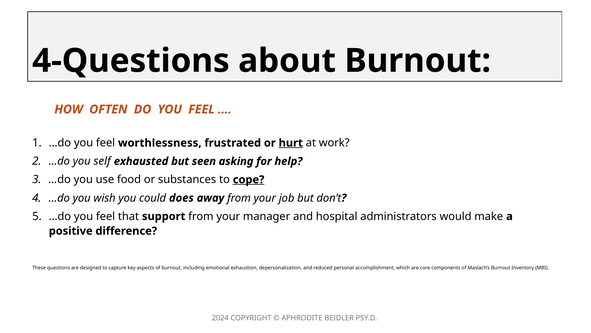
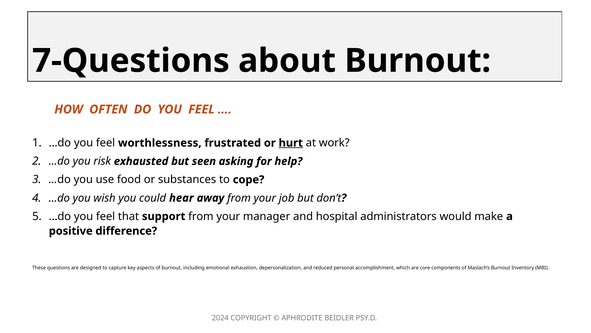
4-Questions: 4-Questions -> 7-Questions
self: self -> risk
cope underline: present -> none
does: does -> hear
